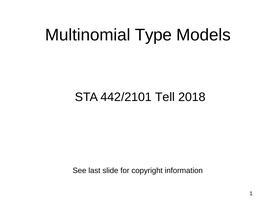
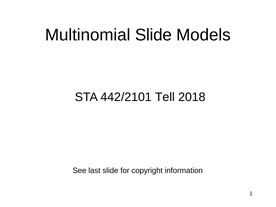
Multinomial Type: Type -> Slide
